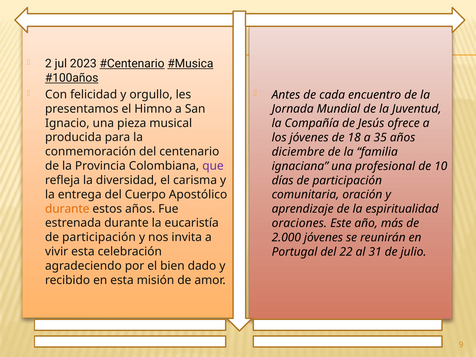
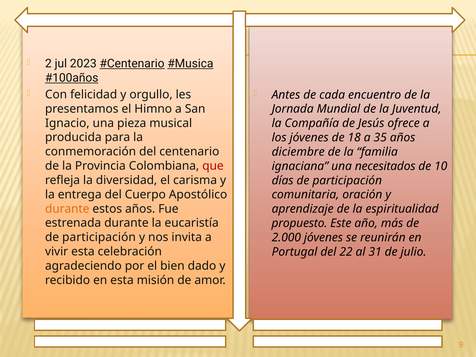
que colour: purple -> red
profesional: profesional -> necesitados
oraciones: oraciones -> propuesto
